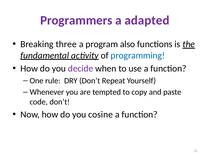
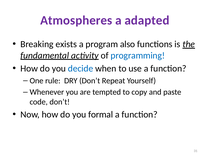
Programmers: Programmers -> Atmospheres
three: three -> exists
decide colour: purple -> blue
cosine: cosine -> formal
